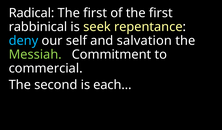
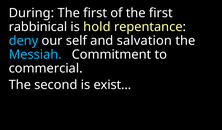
Radical: Radical -> During
seek: seek -> hold
Messiah colour: light green -> light blue
each…: each… -> exist…
